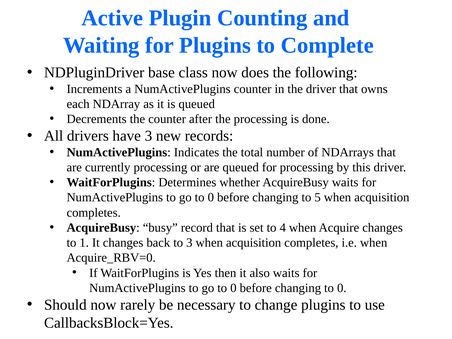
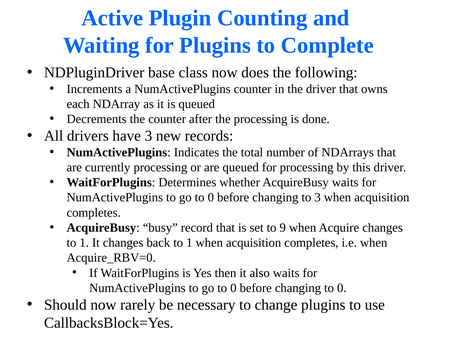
to 5: 5 -> 3
4: 4 -> 9
back to 3: 3 -> 1
